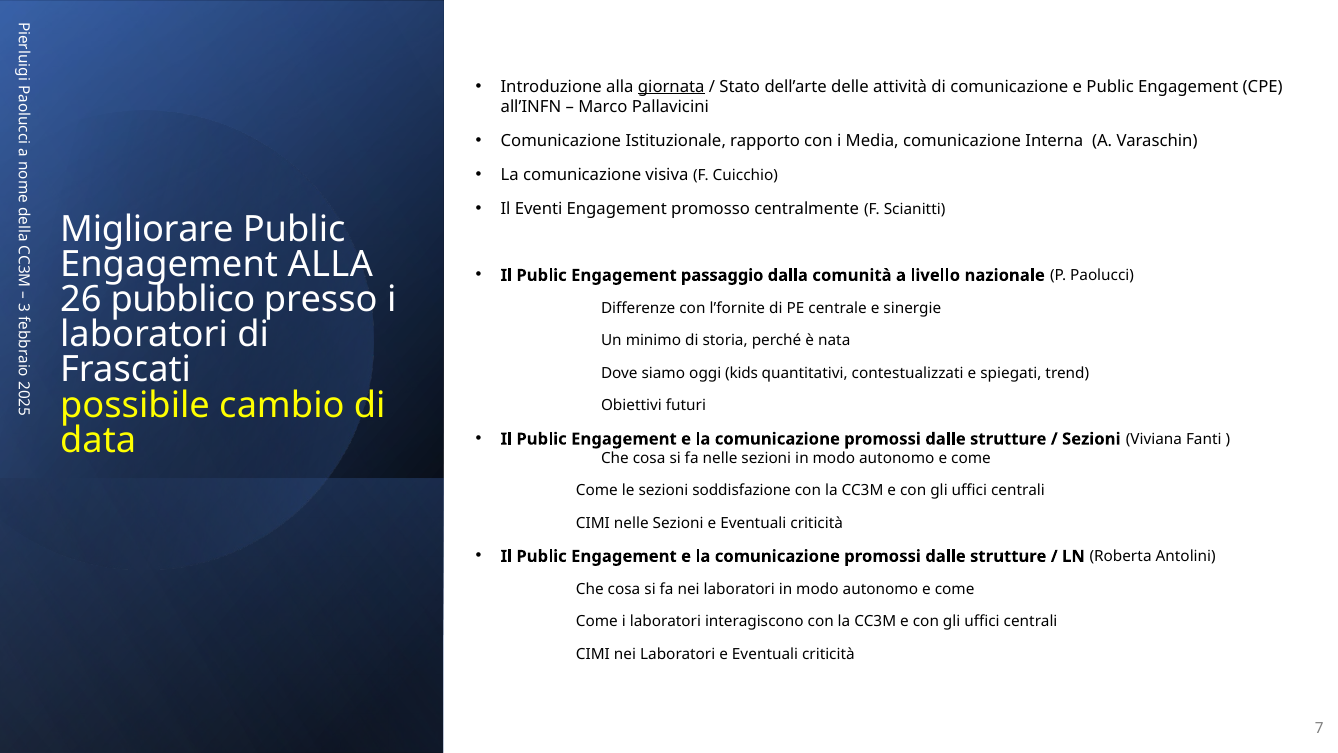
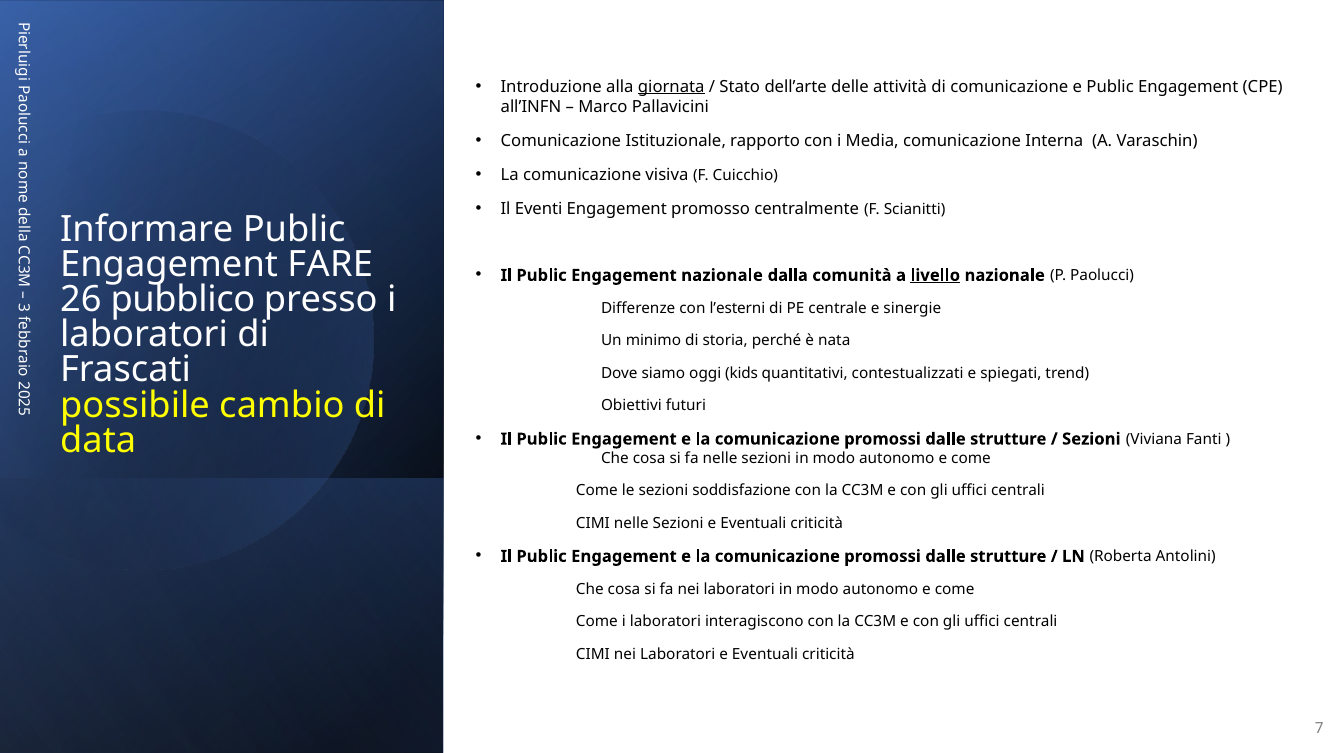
Migliorare: Migliorare -> Informare
Engagement ALLA: ALLA -> FARE
Engagement passaggio: passaggio -> nazionale
livello underline: none -> present
l’fornite: l’fornite -> l’esterni
